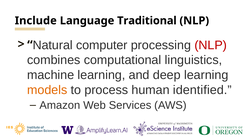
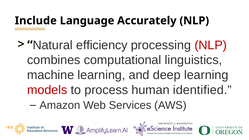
Traditional: Traditional -> Accurately
computer: computer -> efficiency
models colour: orange -> red
